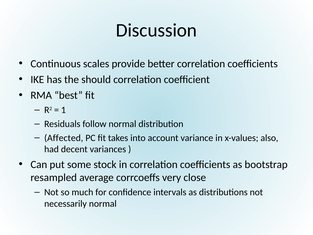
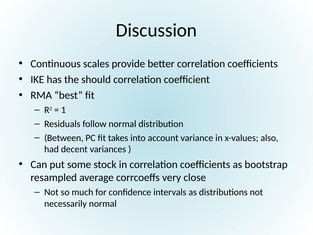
Affected: Affected -> Between
